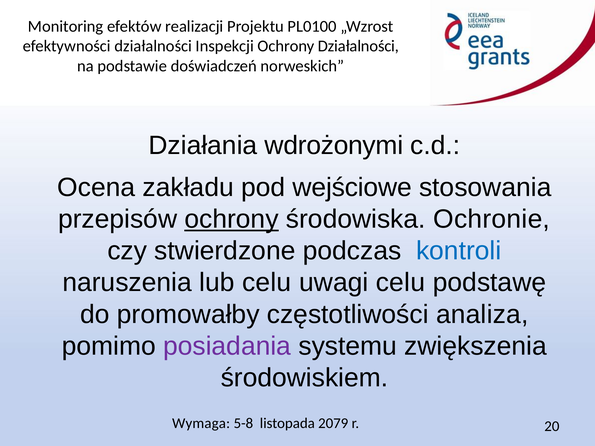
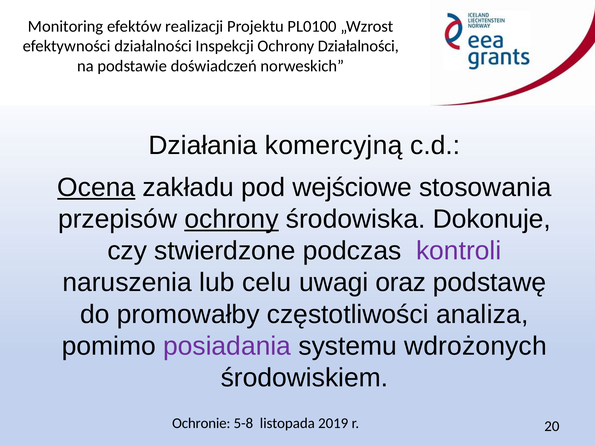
wdrożonymi: wdrożonymi -> komercyjną
Ocena underline: none -> present
Ochronie: Ochronie -> Dokonuje
kontroli colour: blue -> purple
uwagi celu: celu -> oraz
zwiększenia: zwiększenia -> wdrożonych
Wymaga: Wymaga -> Ochronie
2079: 2079 -> 2019
